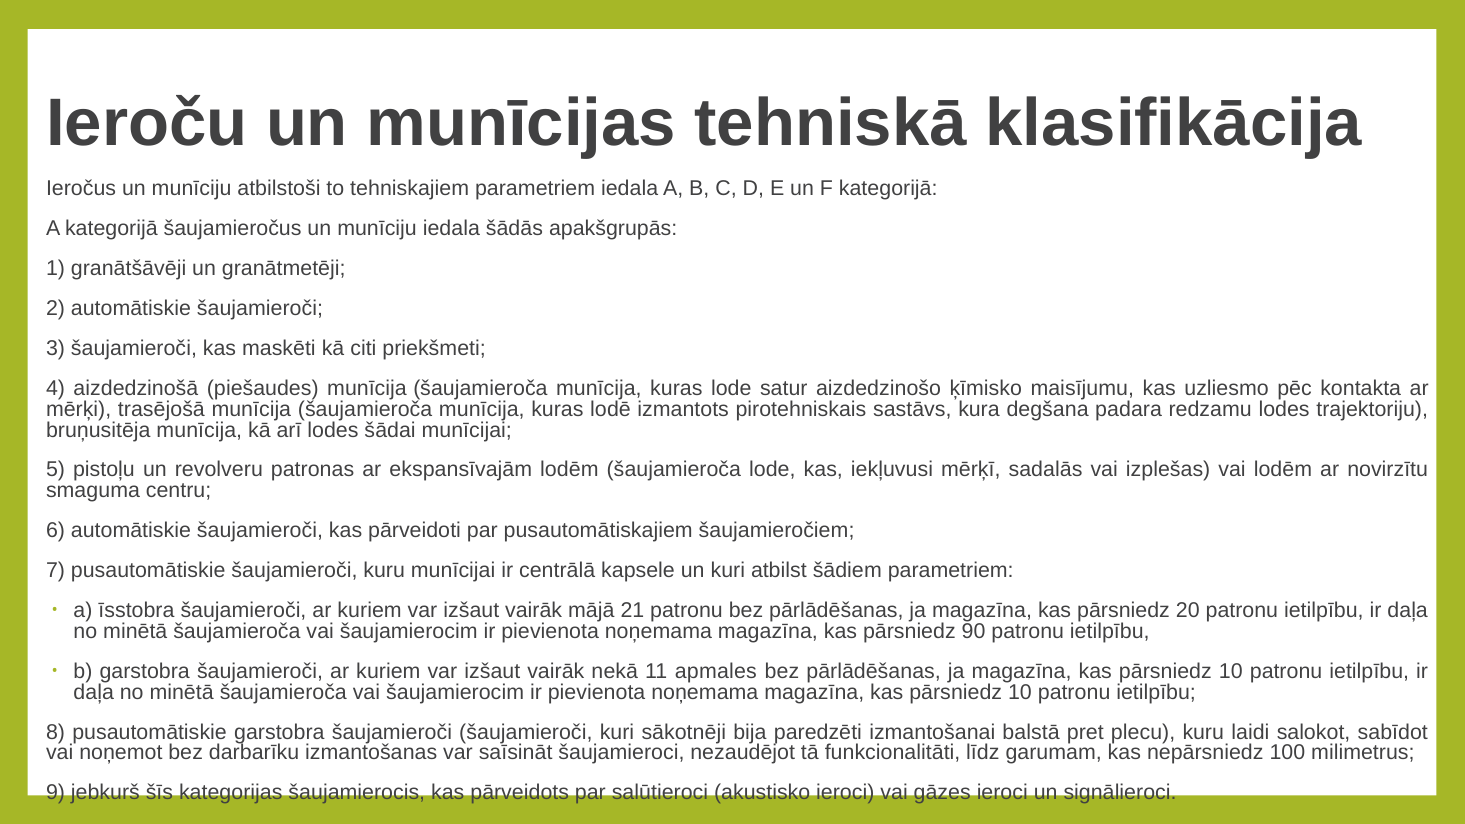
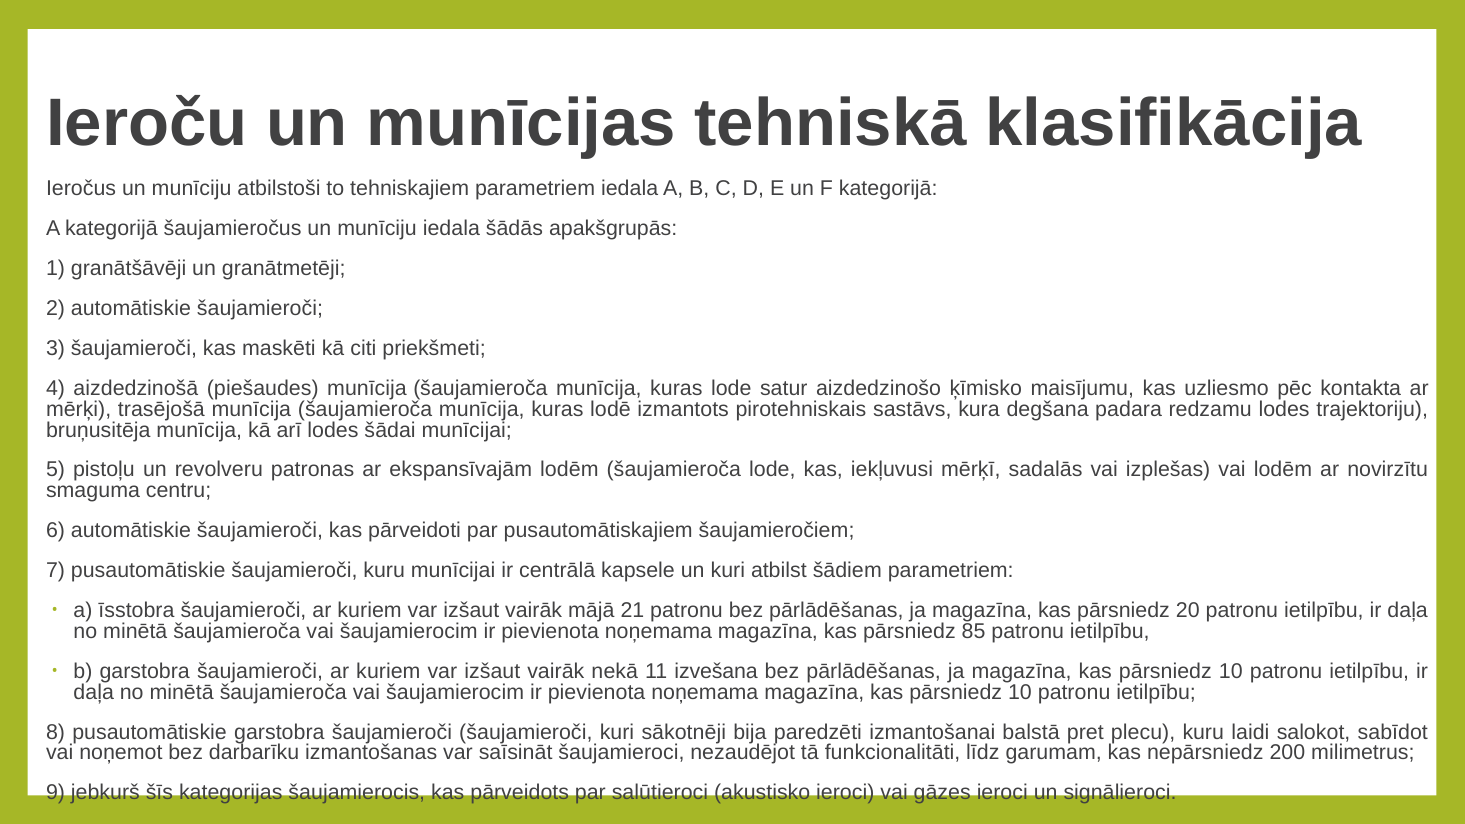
90: 90 -> 85
apmales: apmales -> izvešana
100: 100 -> 200
